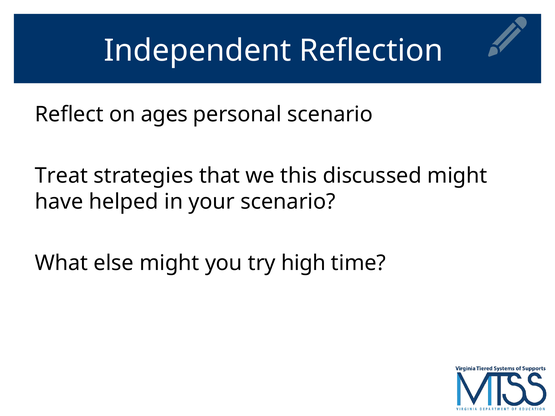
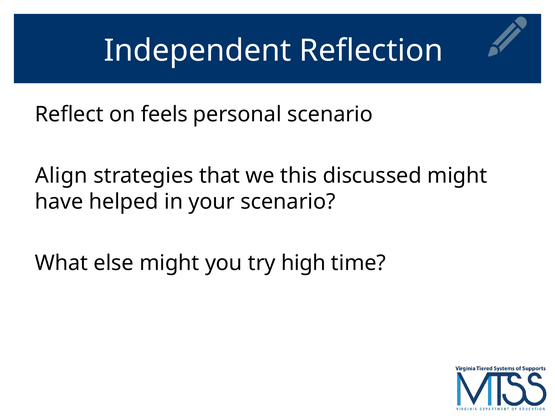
ages: ages -> feels
Treat: Treat -> Align
